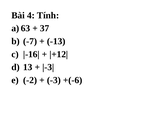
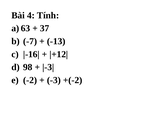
13: 13 -> 98
+(-6: +(-6 -> +(-2
